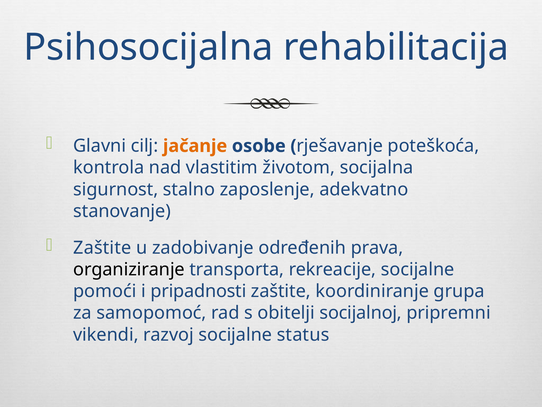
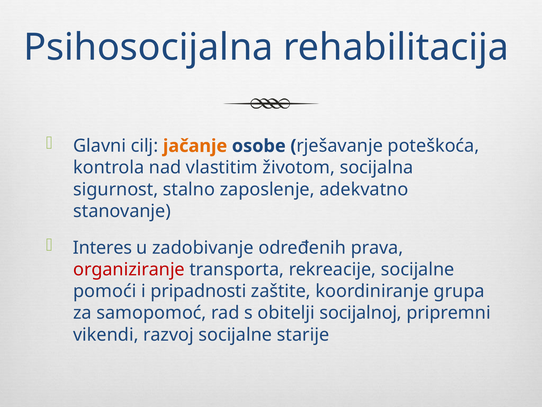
Zaštite at (102, 248): Zaštite -> Interes
organiziranje colour: black -> red
status: status -> starije
